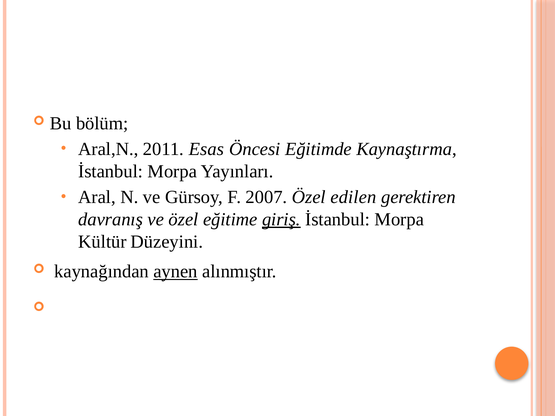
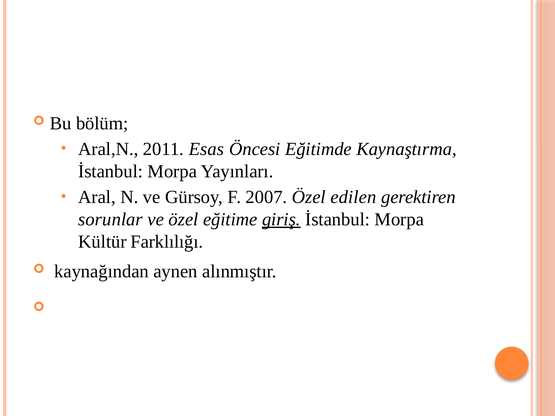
davranış: davranış -> sorunlar
Düzeyini: Düzeyini -> Farklılığı
aynen underline: present -> none
